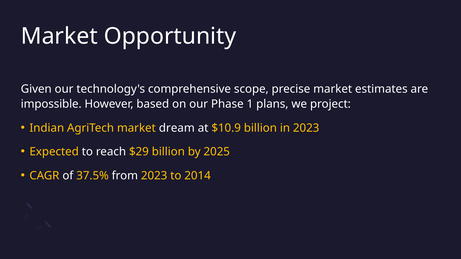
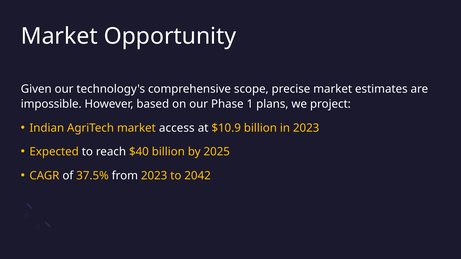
dream: dream -> access
$29: $29 -> $40
2014: 2014 -> 2042
